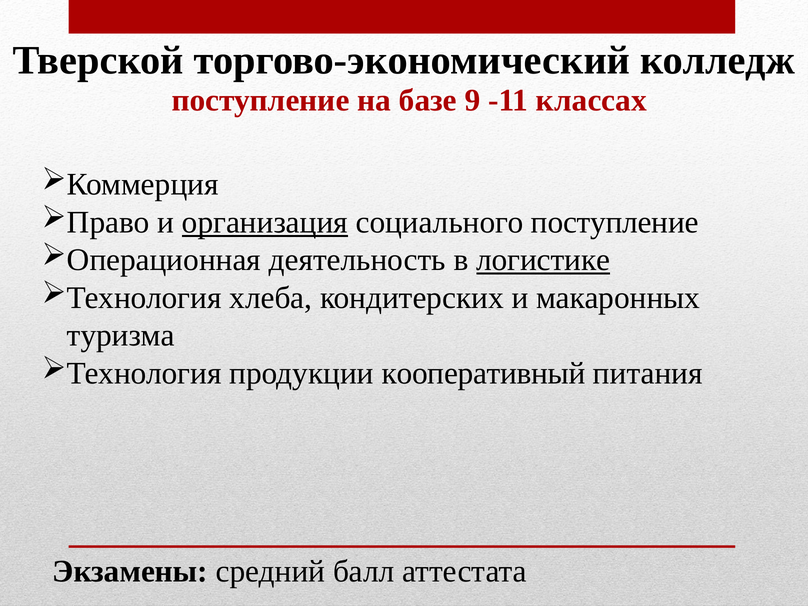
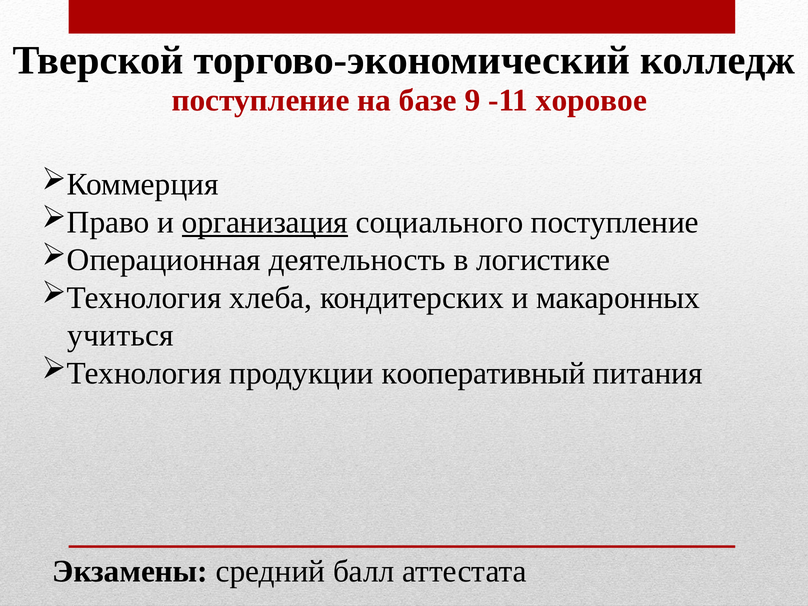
классах: классах -> хоровое
логистике underline: present -> none
туризма: туризма -> учиться
